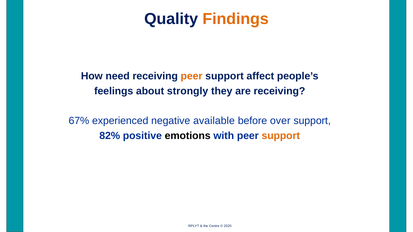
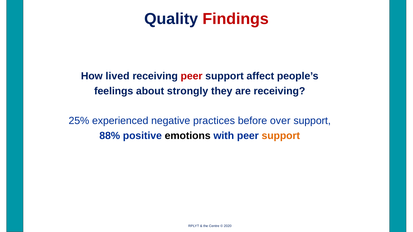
Findings colour: orange -> red
need: need -> lived
peer at (192, 76) colour: orange -> red
67%: 67% -> 25%
available: available -> practices
82%: 82% -> 88%
